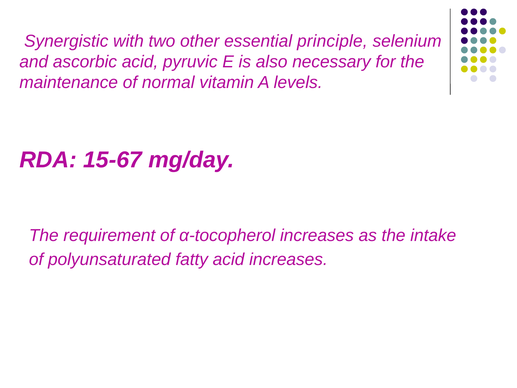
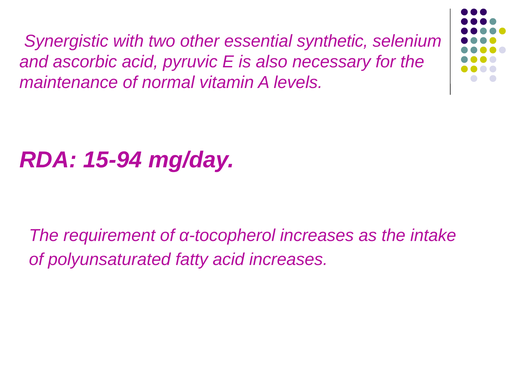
principle: principle -> synthetic
15-67: 15-67 -> 15-94
